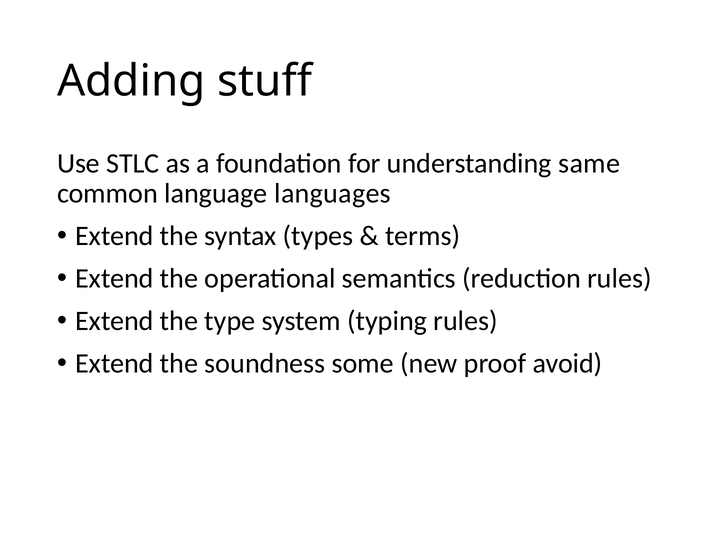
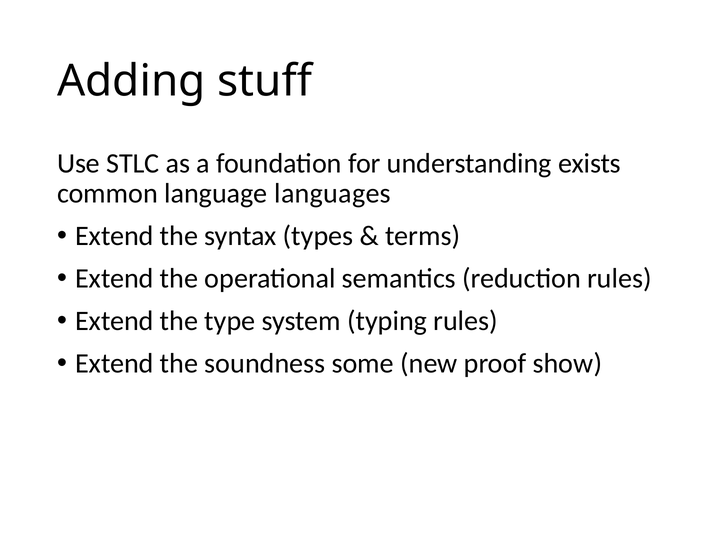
same: same -> exists
avoid: avoid -> show
